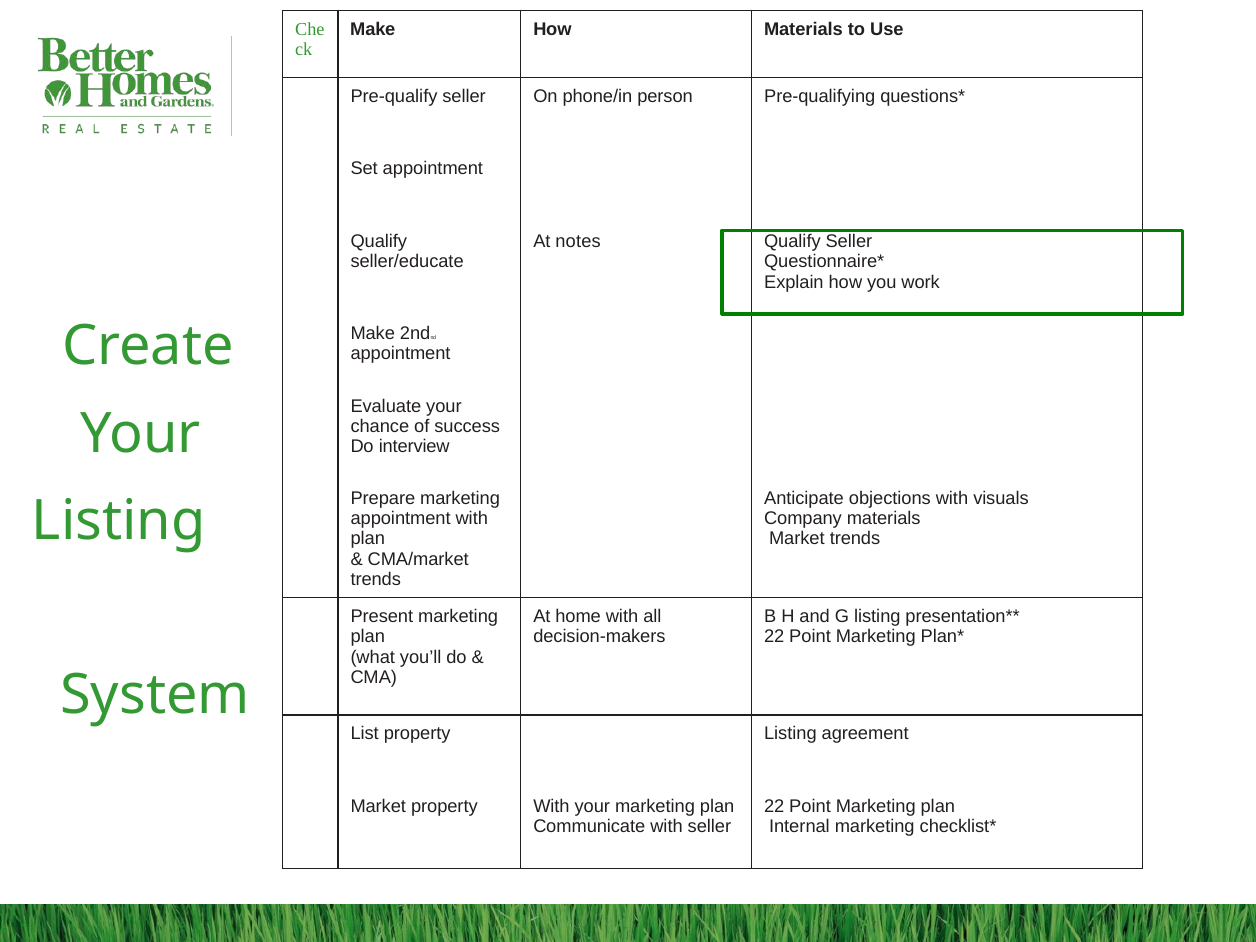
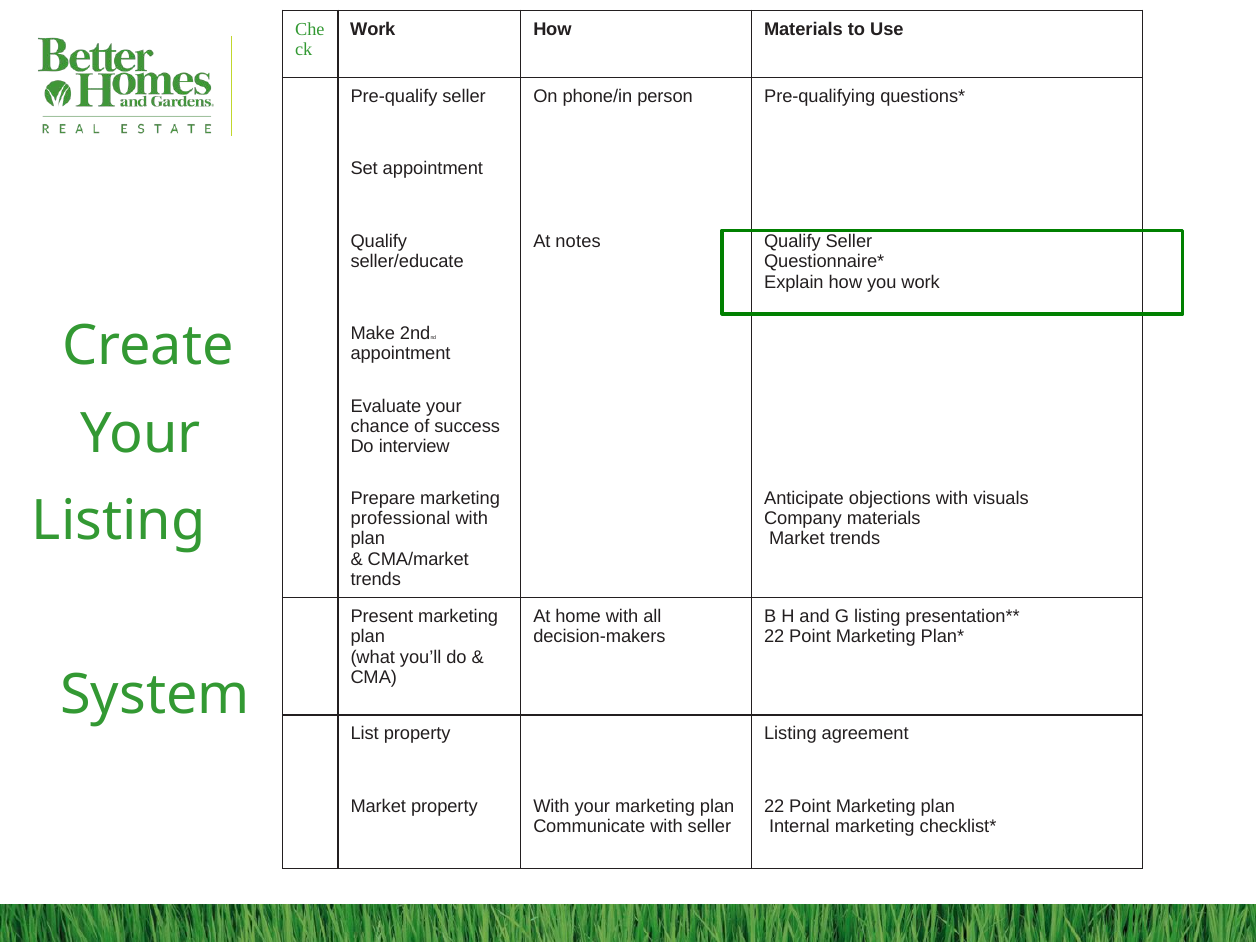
Make at (373, 29): Make -> Work
appointment at (401, 518): appointment -> professional
